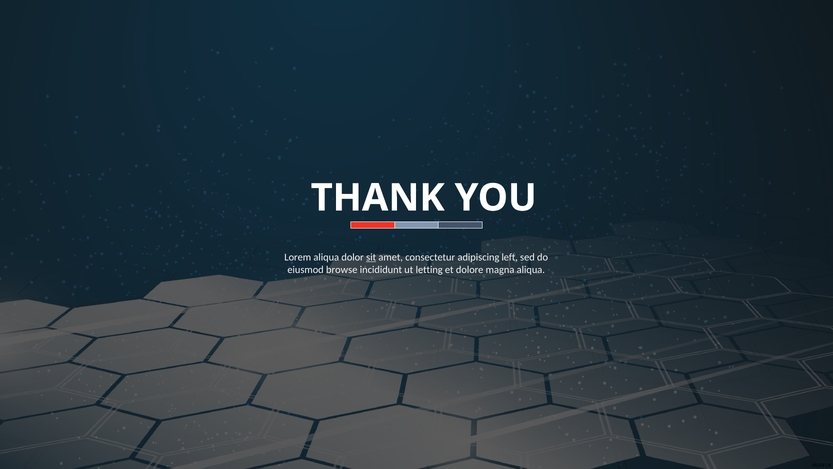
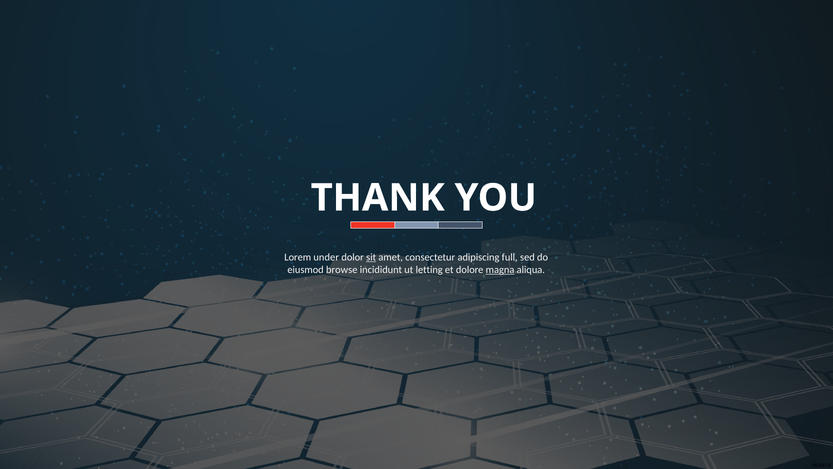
Lorem aliqua: aliqua -> under
left: left -> full
magna underline: none -> present
